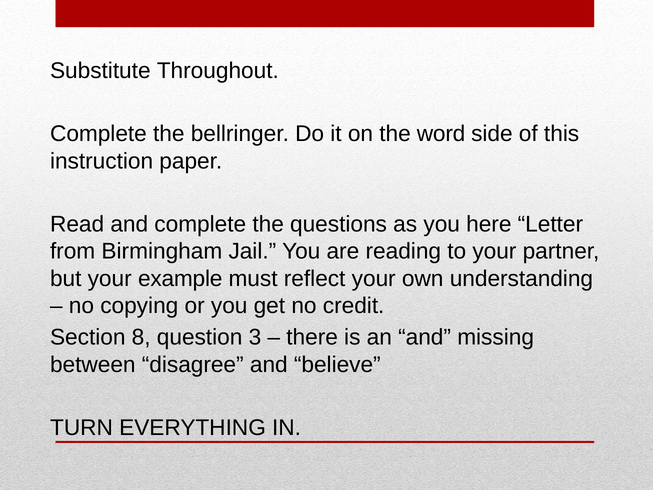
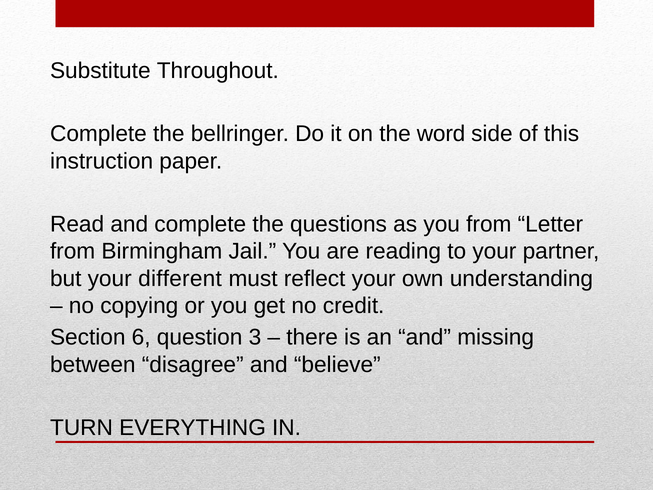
you here: here -> from
example: example -> different
8: 8 -> 6
